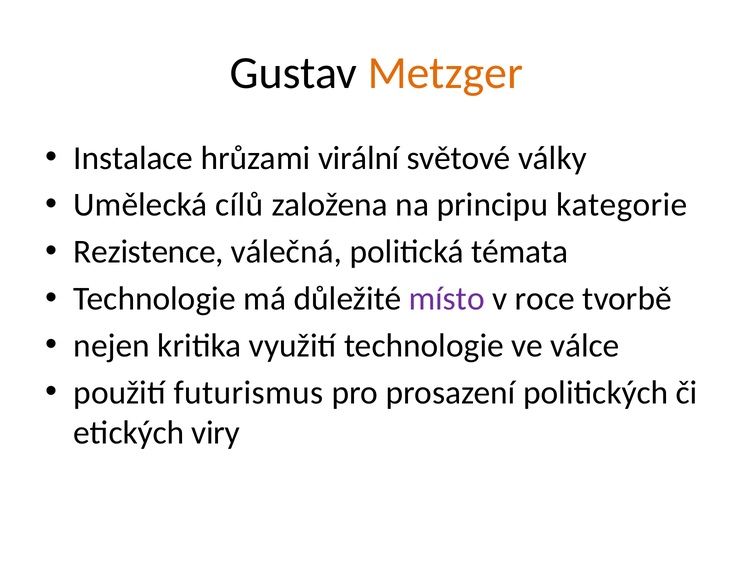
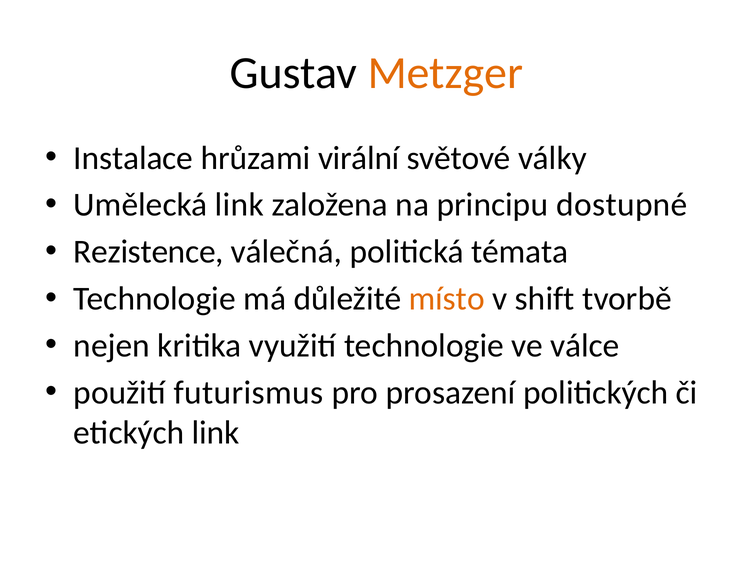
Umělecká cílů: cílů -> link
kategorie: kategorie -> dostupné
místo colour: purple -> orange
roce: roce -> shift
etických viry: viry -> link
